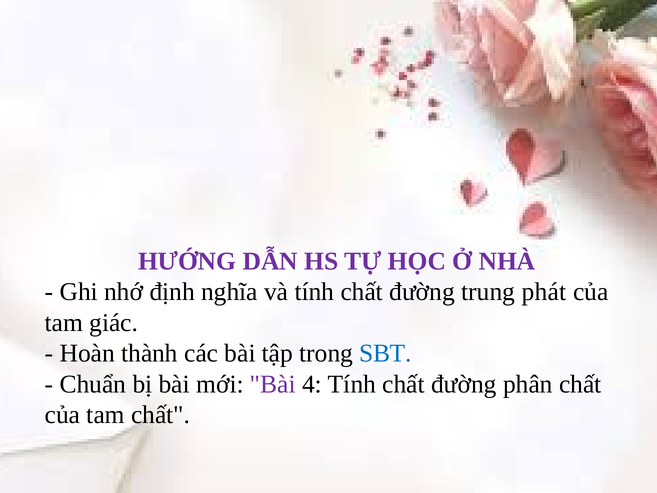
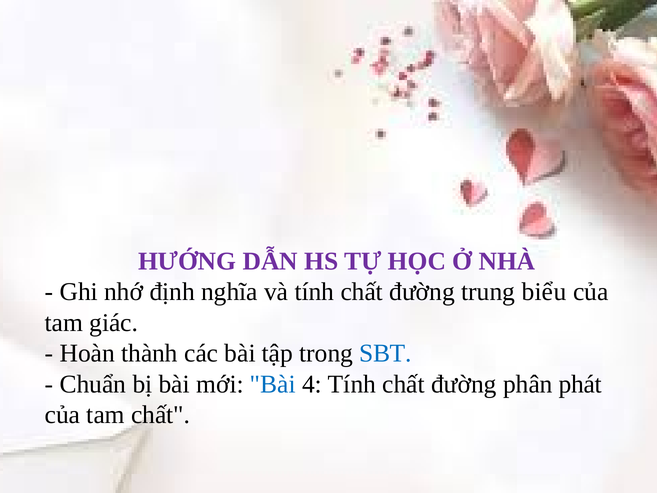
phát: phát -> biểu
Bài at (273, 384) colour: purple -> blue
phân chất: chất -> phát
